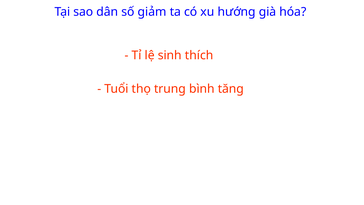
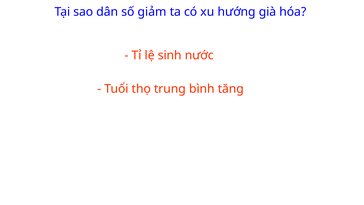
thích: thích -> nước
